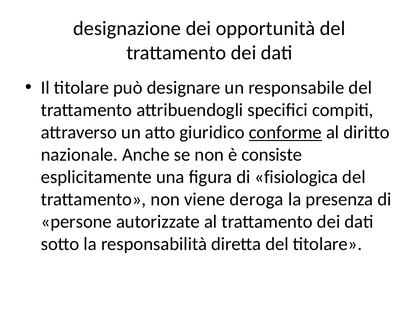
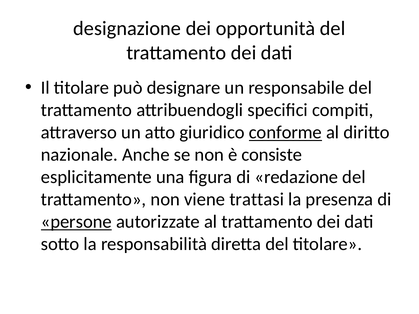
fisiologica: fisiologica -> redazione
deroga: deroga -> trattasi
persone underline: none -> present
